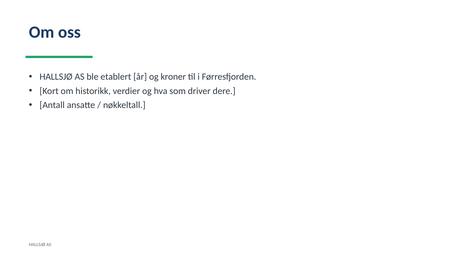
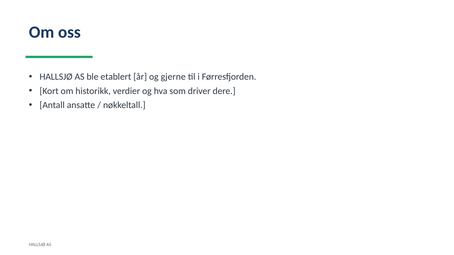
kroner: kroner -> gjerne
